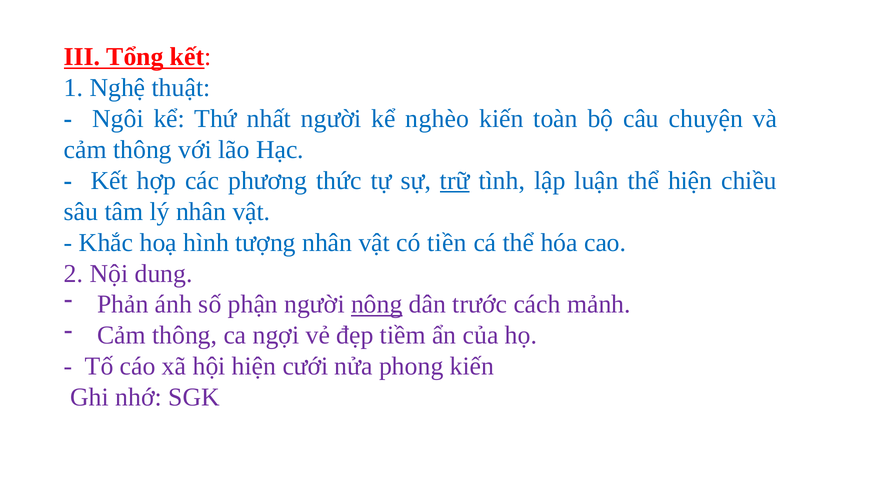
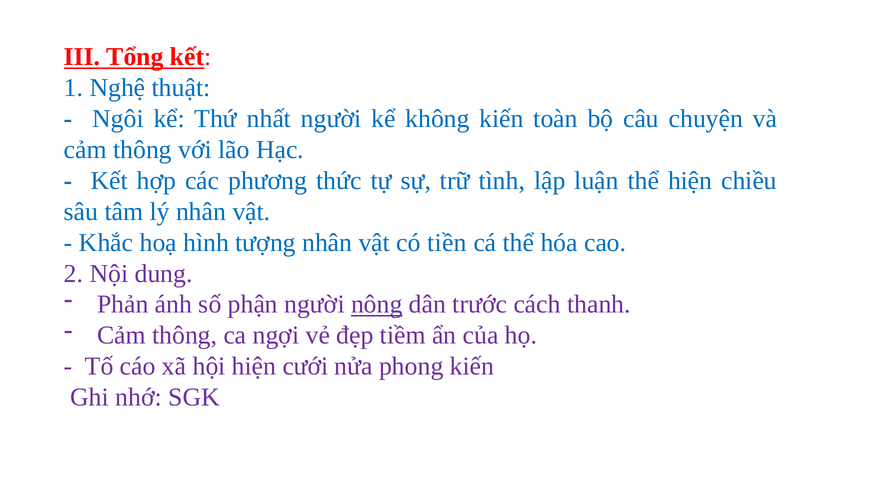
nghèo: nghèo -> không
trữ underline: present -> none
mảnh: mảnh -> thanh
